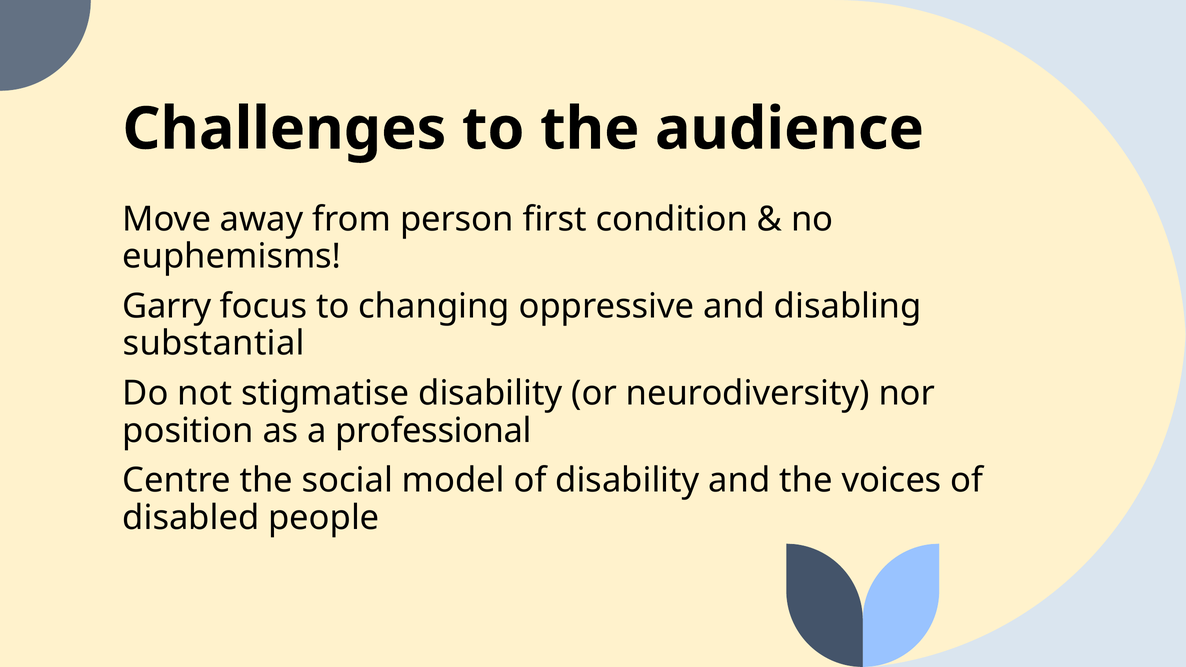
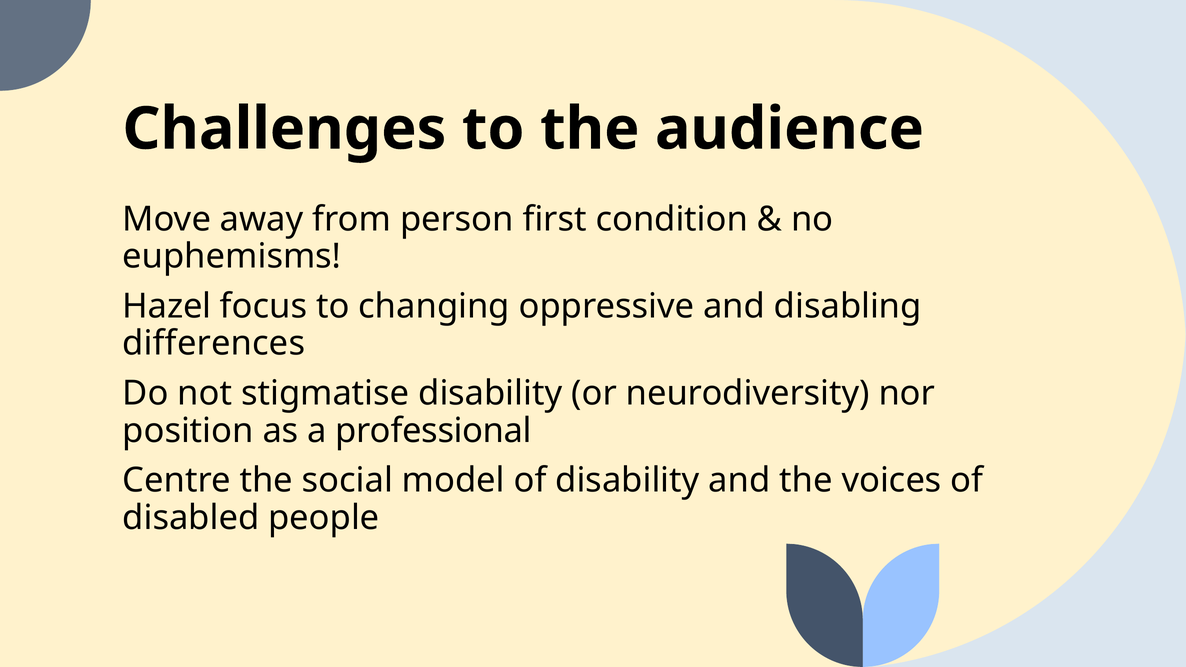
Garry: Garry -> Hazel
substantial: substantial -> differences
